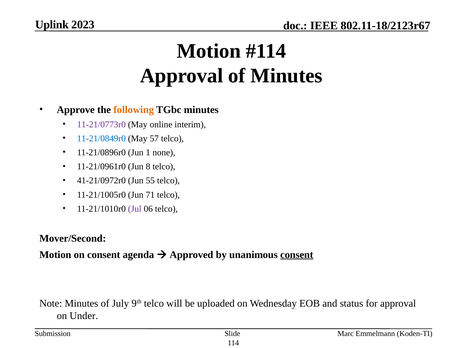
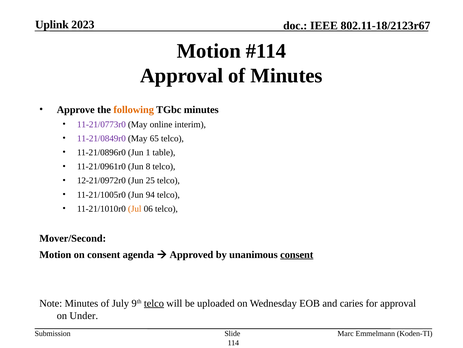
11-21/0849r0 colour: blue -> purple
57: 57 -> 65
none: none -> table
41-21/0972r0: 41-21/0972r0 -> 12-21/0972r0
55: 55 -> 25
71: 71 -> 94
Jul colour: purple -> orange
telco at (154, 303) underline: none -> present
status: status -> caries
